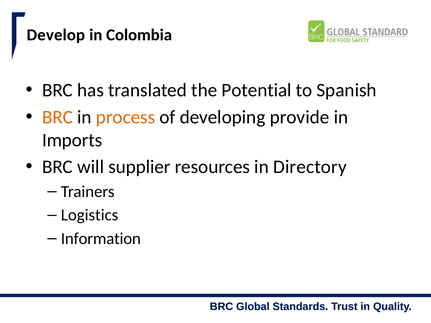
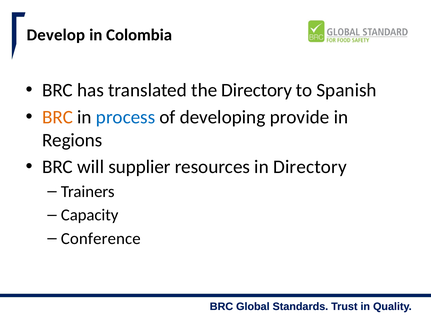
the Potential: Potential -> Directory
process colour: orange -> blue
Imports: Imports -> Regions
Logistics: Logistics -> Capacity
Information: Information -> Conference
